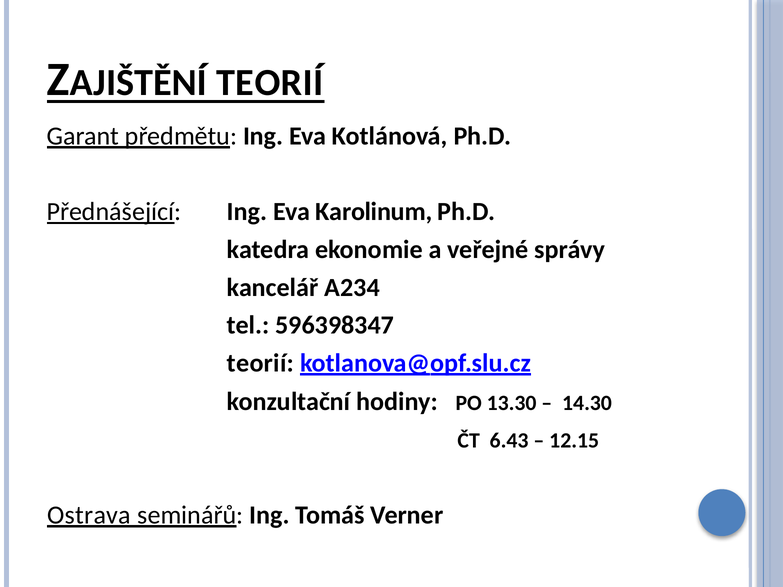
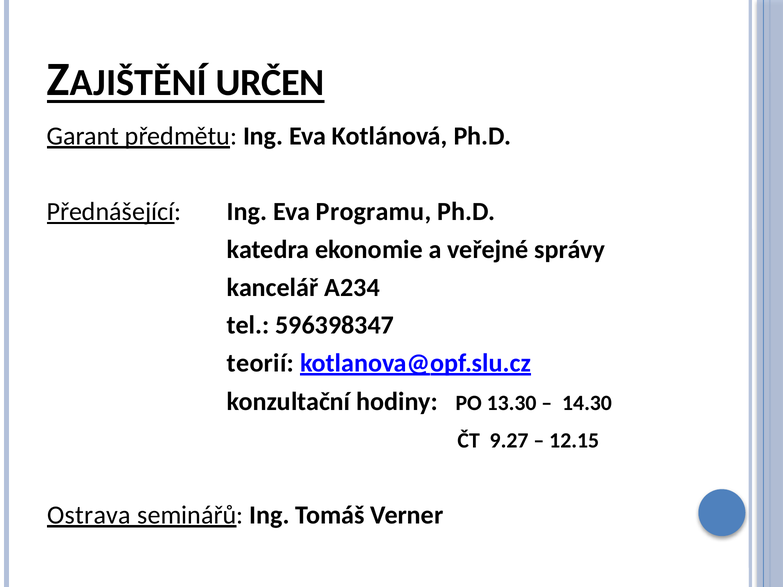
TEORIÍ at (270, 83): TEORIÍ -> URČEN
Karolinum: Karolinum -> Programu
6.43: 6.43 -> 9.27
